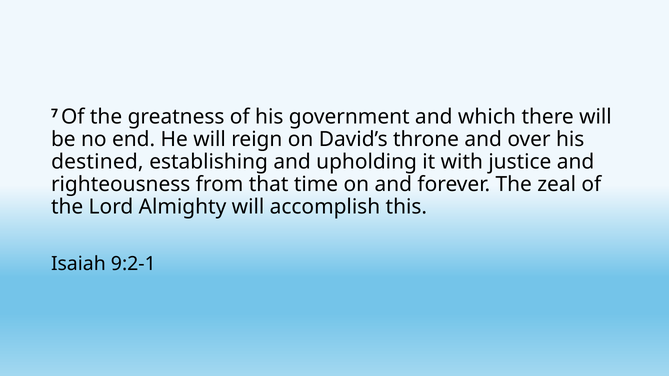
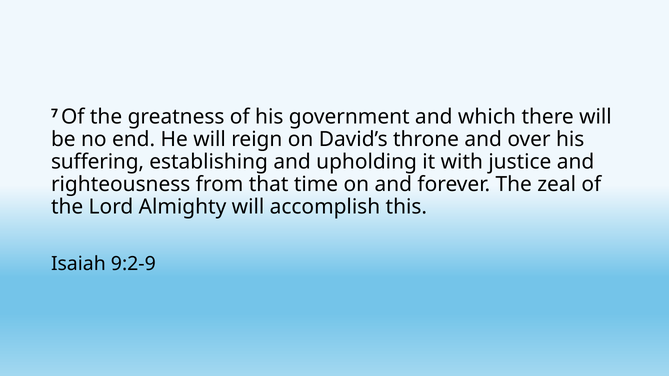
destined: destined -> suffering
9:2-1: 9:2-1 -> 9:2-9
